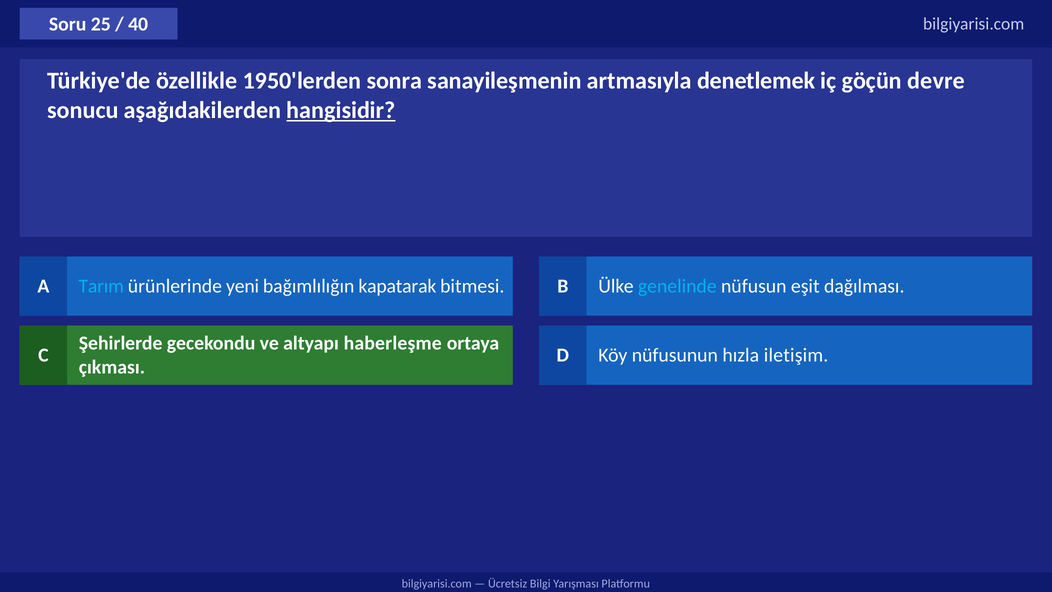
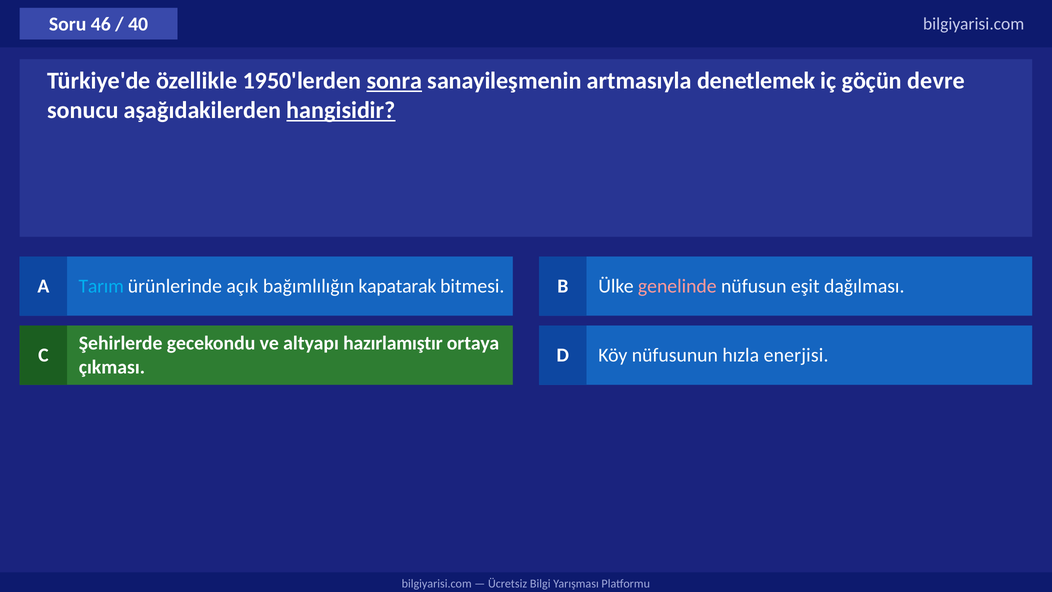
25: 25 -> 46
sonra underline: none -> present
yeni: yeni -> açık
genelinde colour: light blue -> pink
haberleşme: haberleşme -> hazırlamıştır
iletişim: iletişim -> enerjisi
